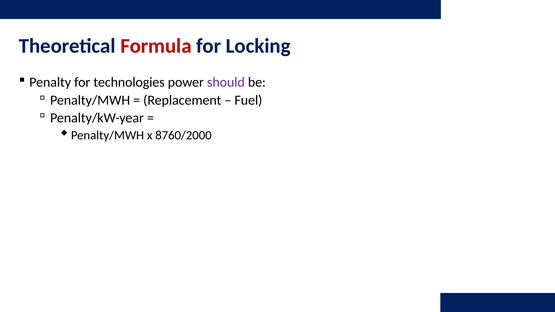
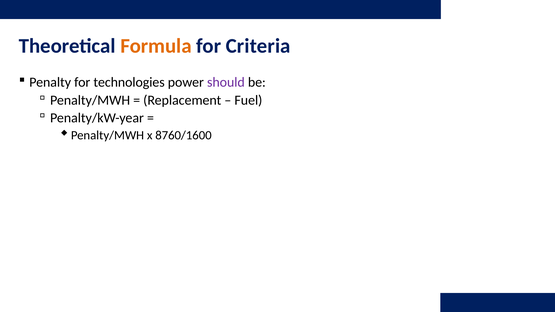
Formula colour: red -> orange
Locking: Locking -> Criteria
8760/2000: 8760/2000 -> 8760/1600
